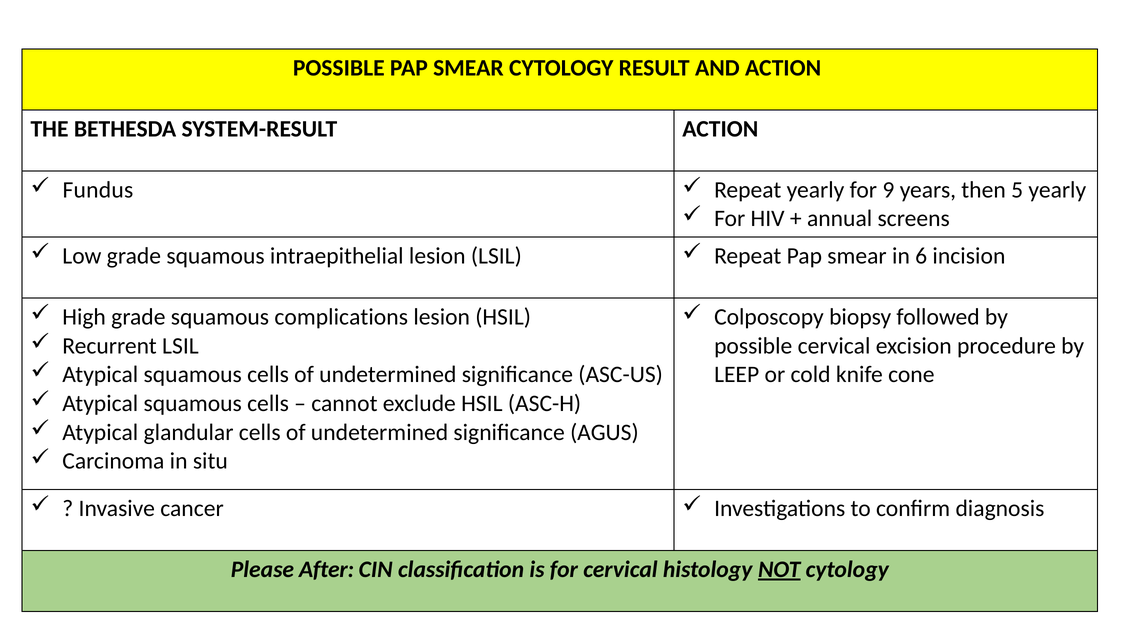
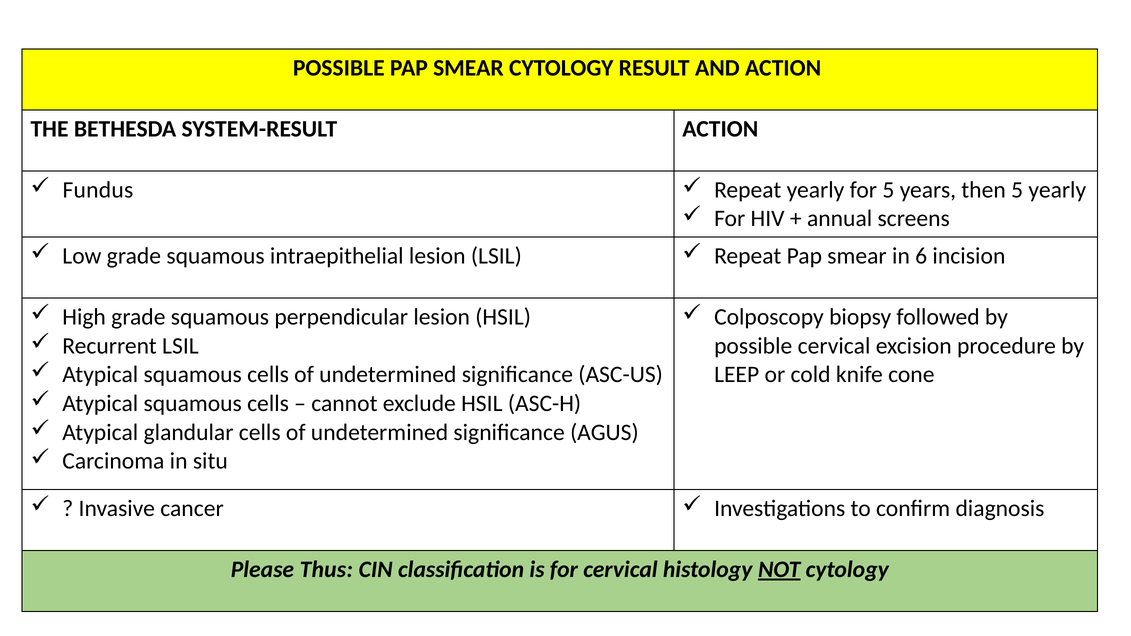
for 9: 9 -> 5
complications: complications -> perpendicular
After: After -> Thus
